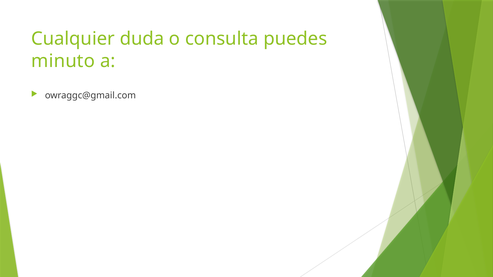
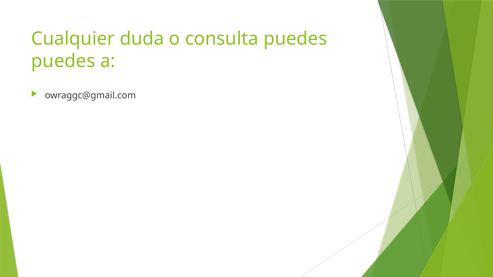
minuto at (63, 61): minuto -> puedes
